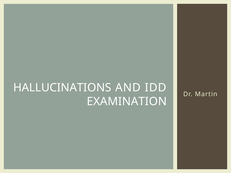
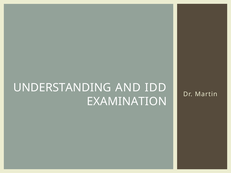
HALLUCINATIONS: HALLUCINATIONS -> UNDERSTANDING
